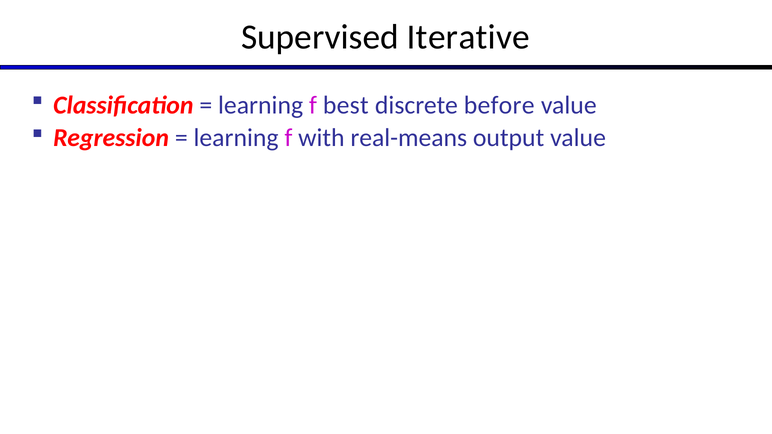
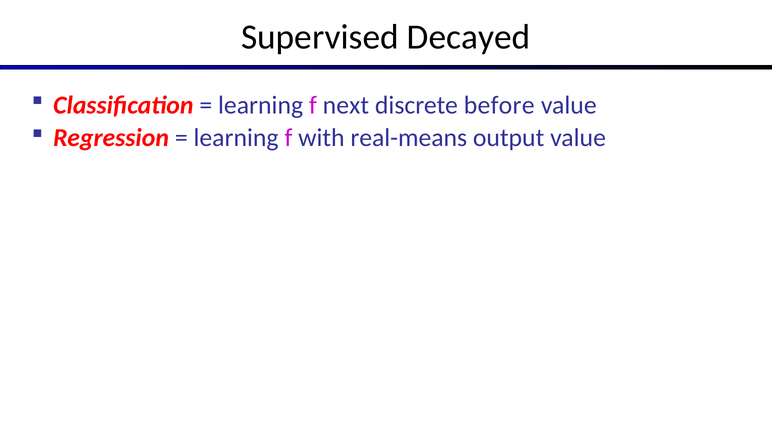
Iterative: Iterative -> Decayed
best: best -> next
